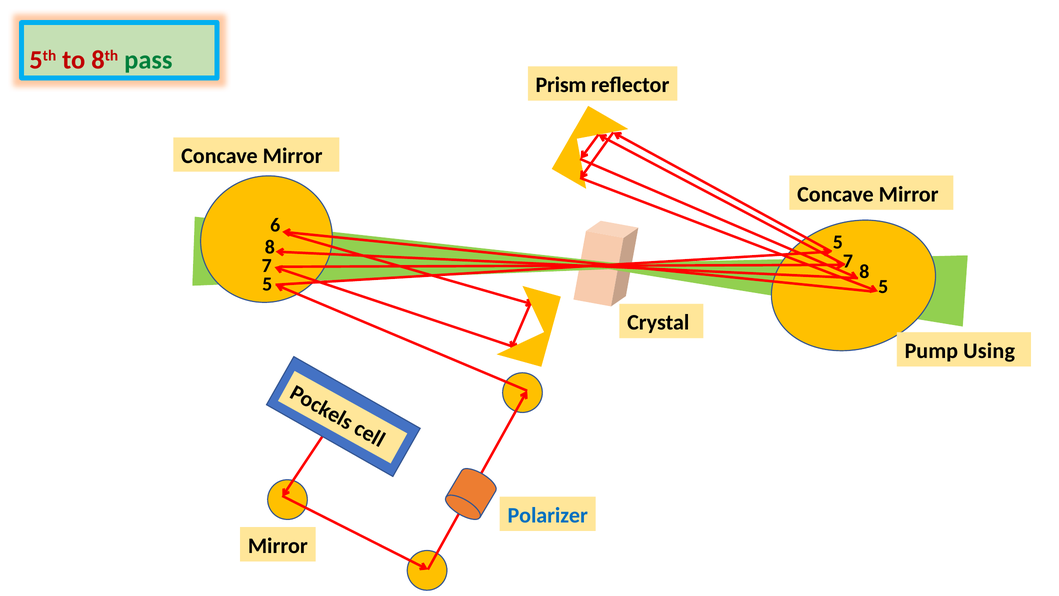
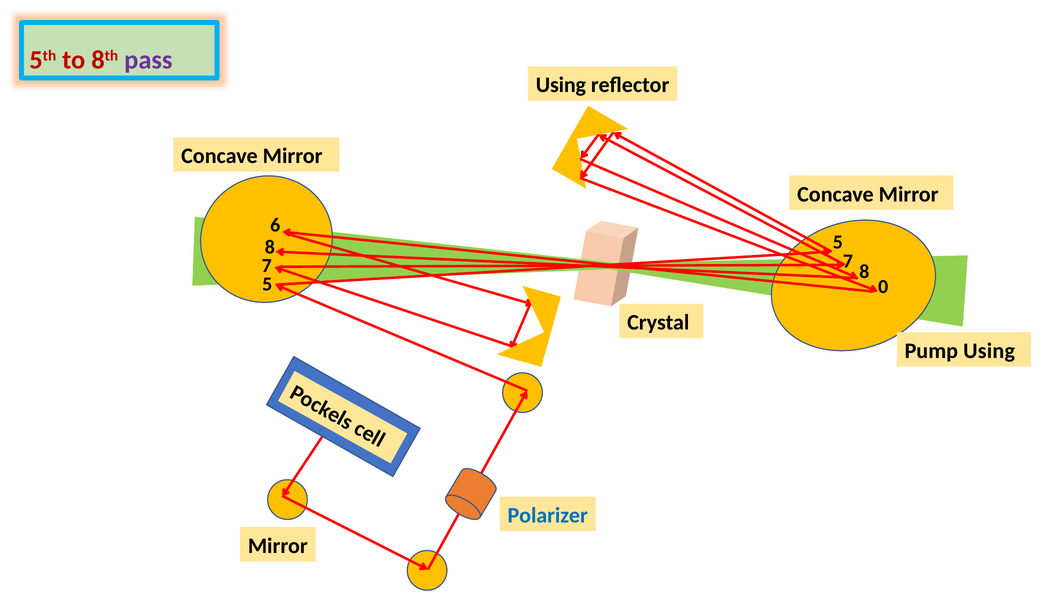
pass colour: green -> purple
Prism at (561, 85): Prism -> Using
5 5: 5 -> 0
